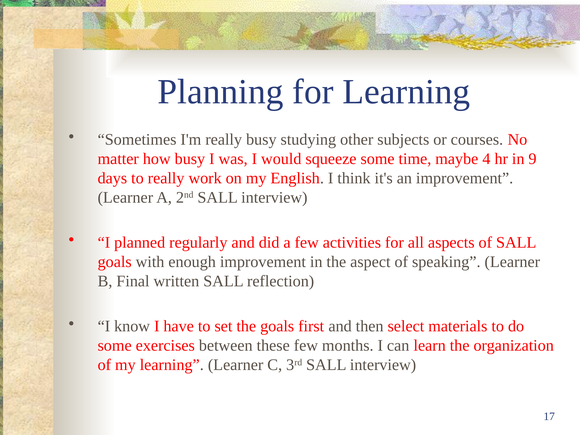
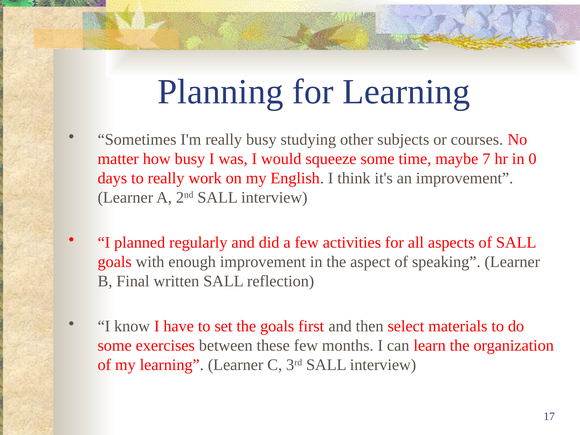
4: 4 -> 7
9: 9 -> 0
